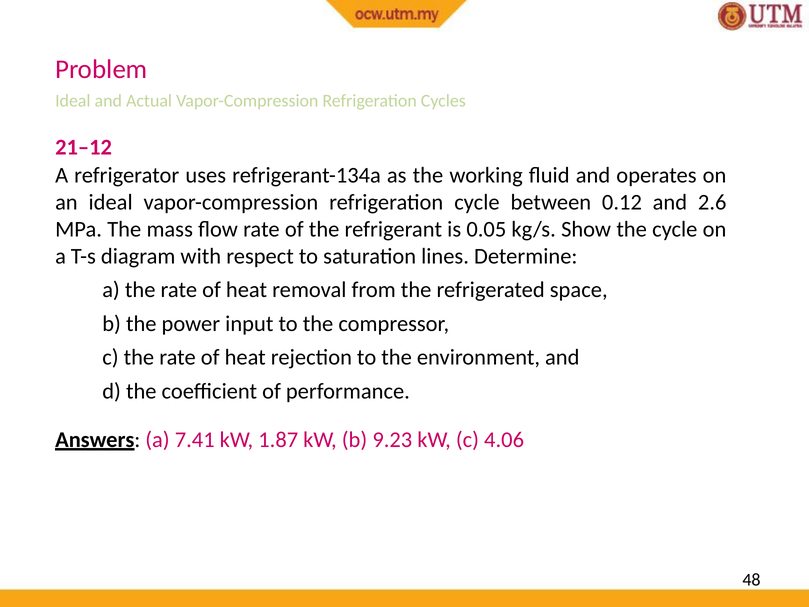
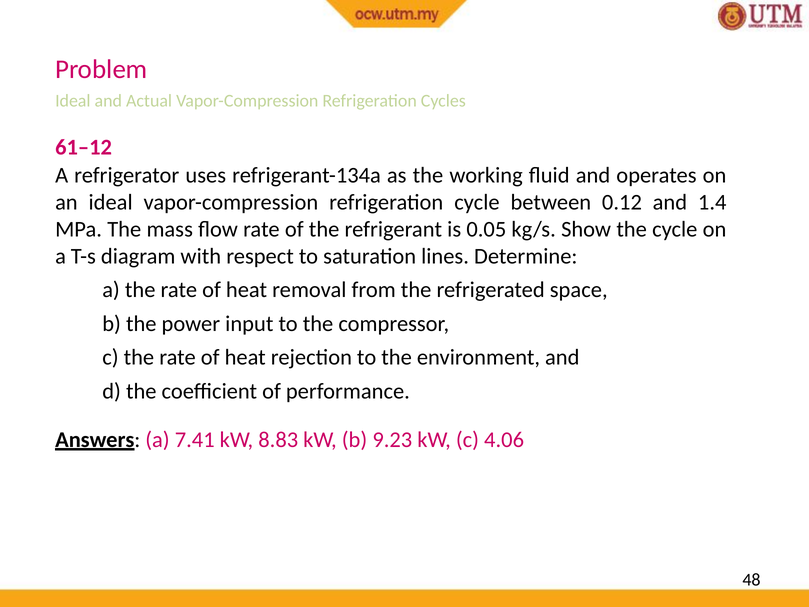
21–12: 21–12 -> 61–12
2.6: 2.6 -> 1.4
1.87: 1.87 -> 8.83
